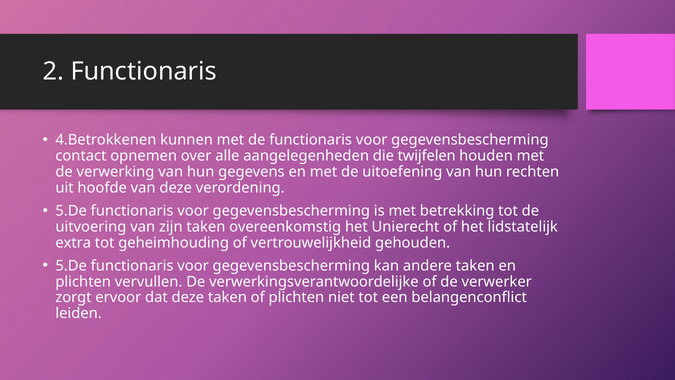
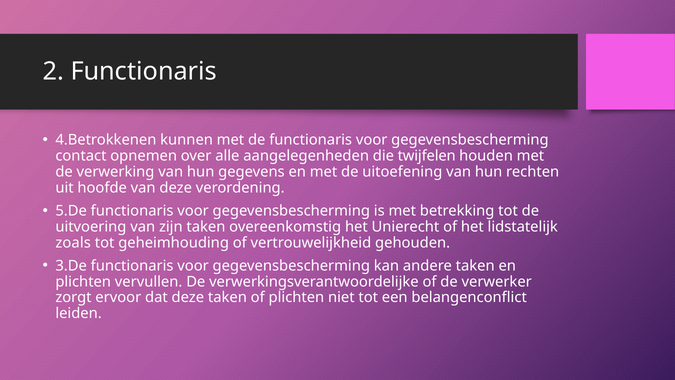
extra: extra -> zoals
5.De at (71, 265): 5.De -> 3.De
